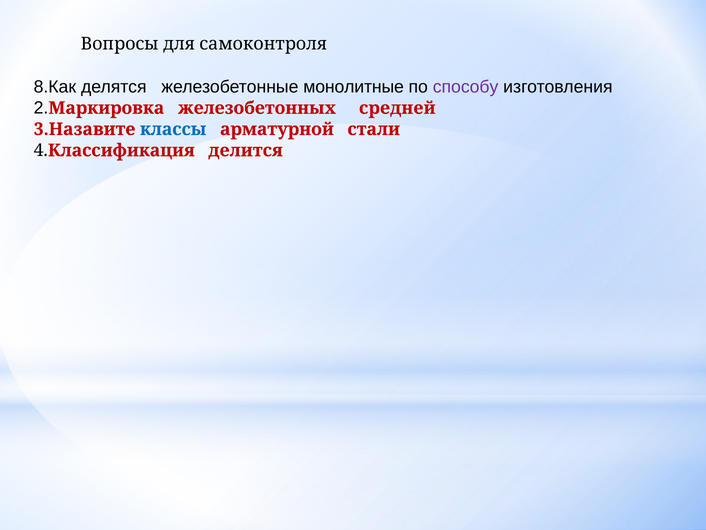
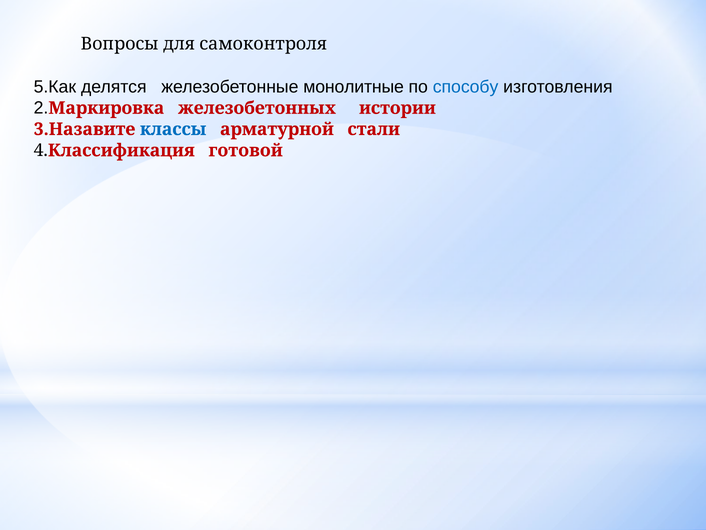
8.Как: 8.Как -> 5.Как
способу colour: purple -> blue
средней: средней -> истории
делится: делится -> готовой
